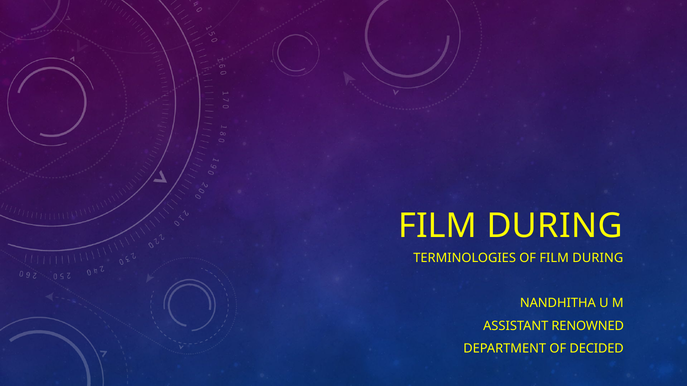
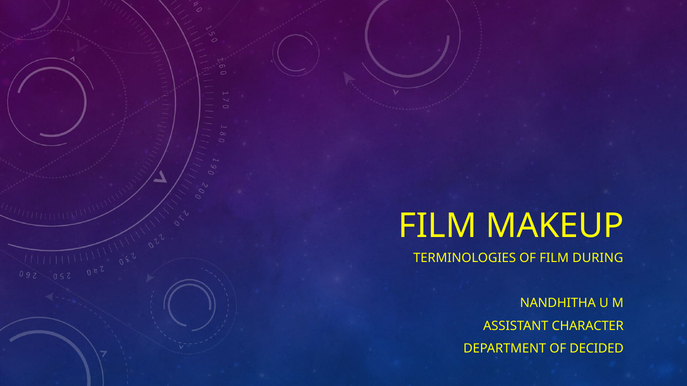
DURING at (555, 226): DURING -> MAKEUP
RENOWNED: RENOWNED -> CHARACTER
